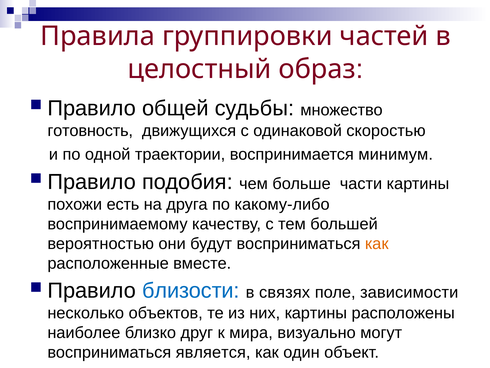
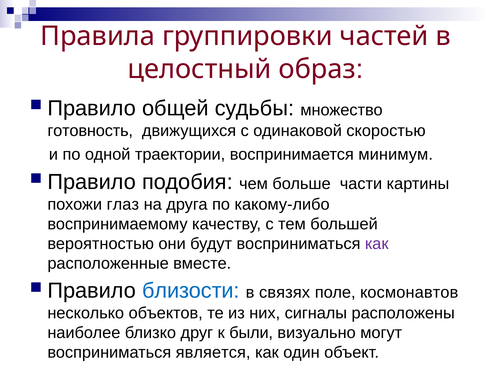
есть: есть -> глаз
как at (377, 243) colour: orange -> purple
зависимости: зависимости -> космонавтов
них картины: картины -> сигналы
мира: мира -> были
